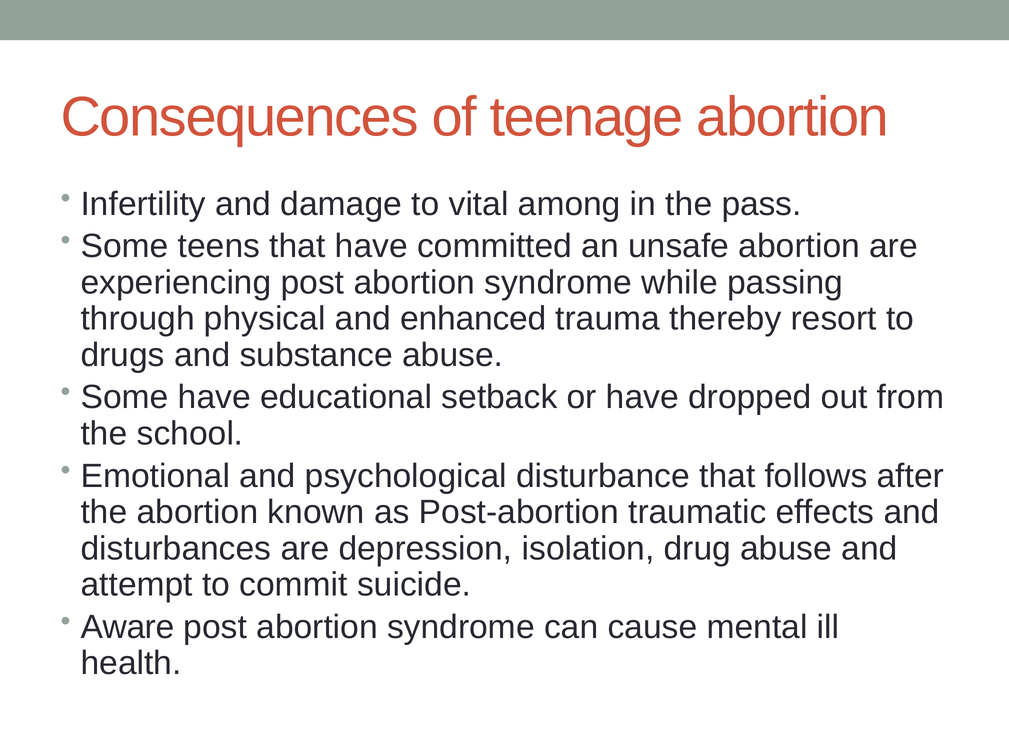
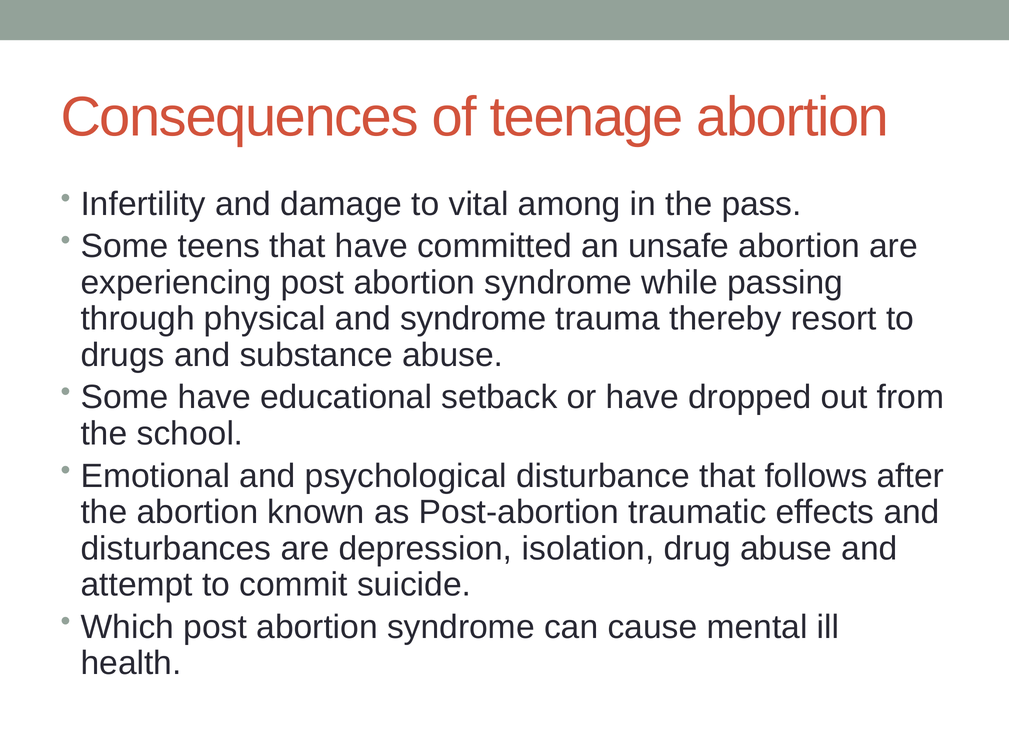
and enhanced: enhanced -> syndrome
Aware: Aware -> Which
